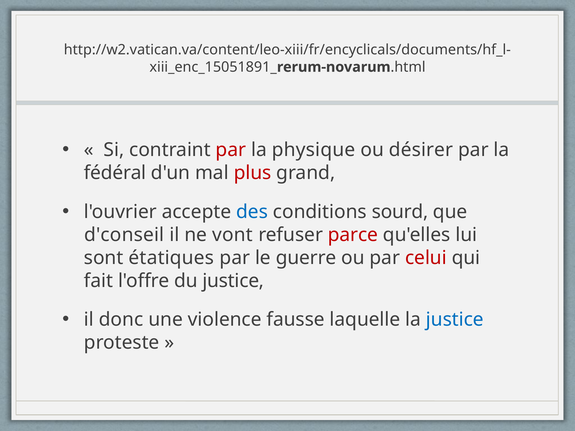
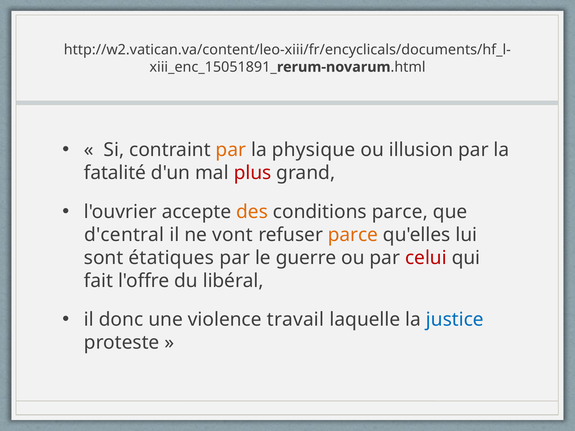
par at (231, 150) colour: red -> orange
désirer: désirer -> illusion
fédéral: fédéral -> fatalité
des colour: blue -> orange
conditions sourd: sourd -> parce
d'conseil: d'conseil -> d'central
parce at (353, 235) colour: red -> orange
du justice: justice -> libéral
fausse: fausse -> travail
